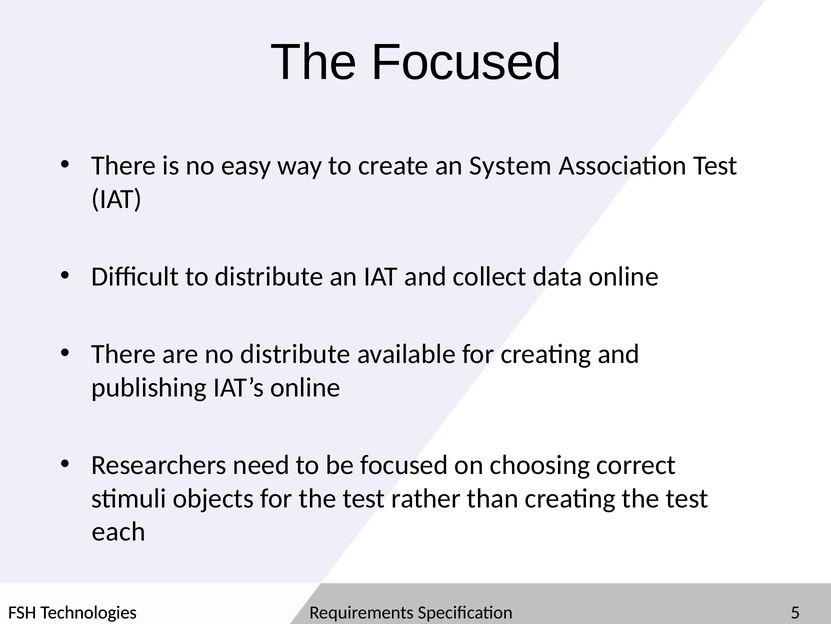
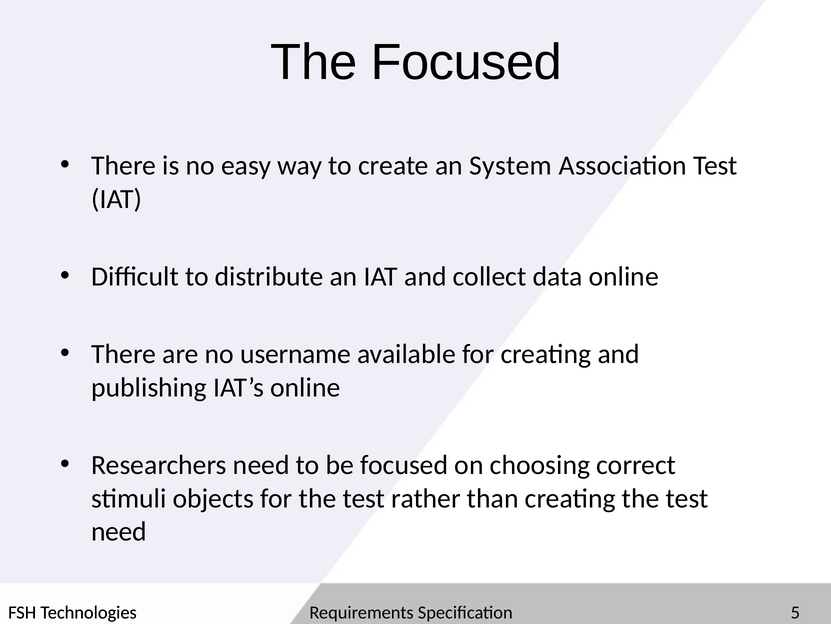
no distribute: distribute -> username
each at (119, 531): each -> need
